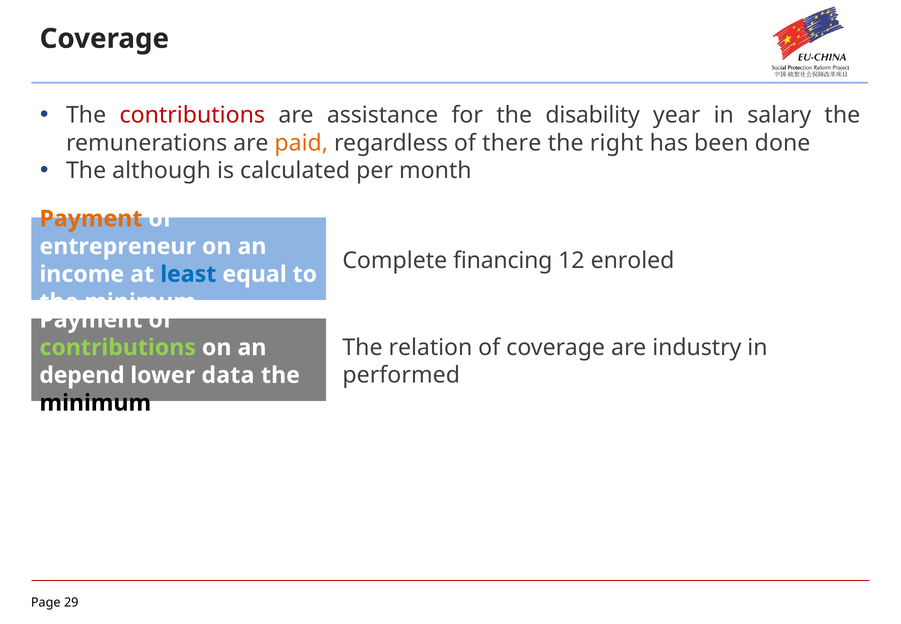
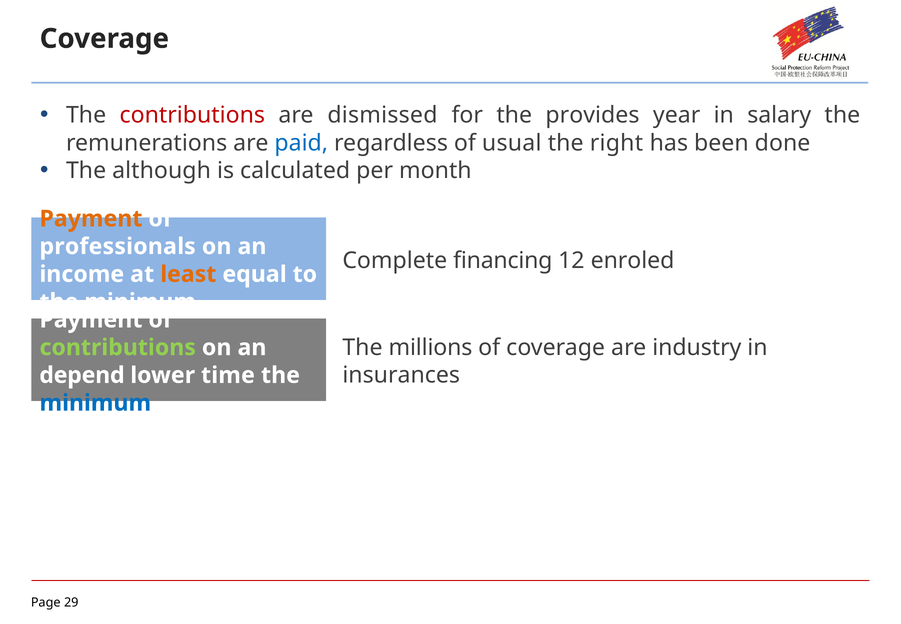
assistance: assistance -> dismissed
disability: disability -> provides
paid colour: orange -> blue
there: there -> usual
entrepreneur: entrepreneur -> professionals
least colour: blue -> orange
relation: relation -> millions
performed: performed -> insurances
data: data -> time
minimum at (95, 403) colour: black -> blue
